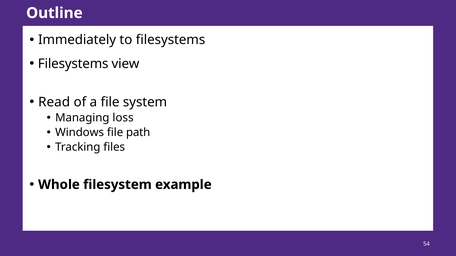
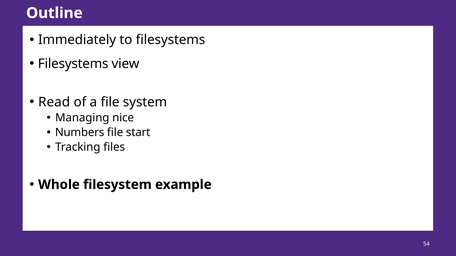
loss: loss -> nice
Windows: Windows -> Numbers
path: path -> start
